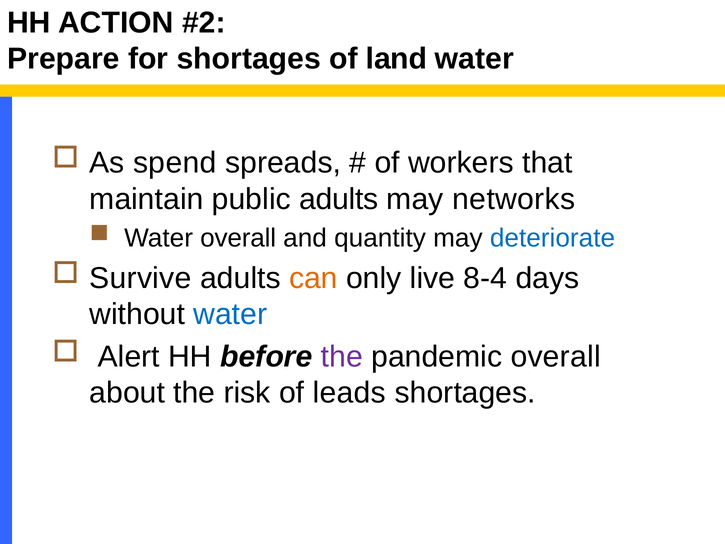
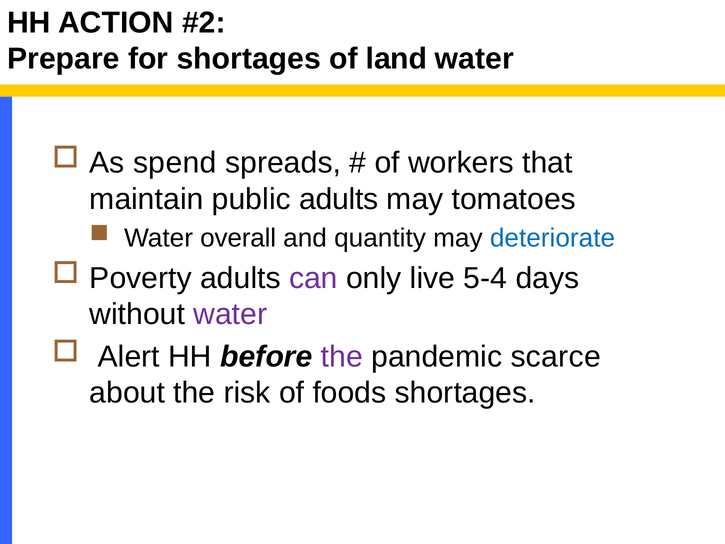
networks: networks -> tomatoes
Survive: Survive -> Poverty
can colour: orange -> purple
8-4: 8-4 -> 5-4
water at (230, 314) colour: blue -> purple
pandemic overall: overall -> scarce
leads: leads -> foods
